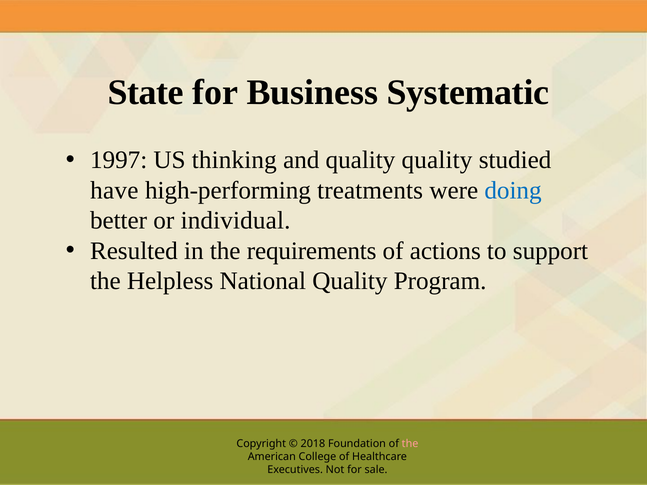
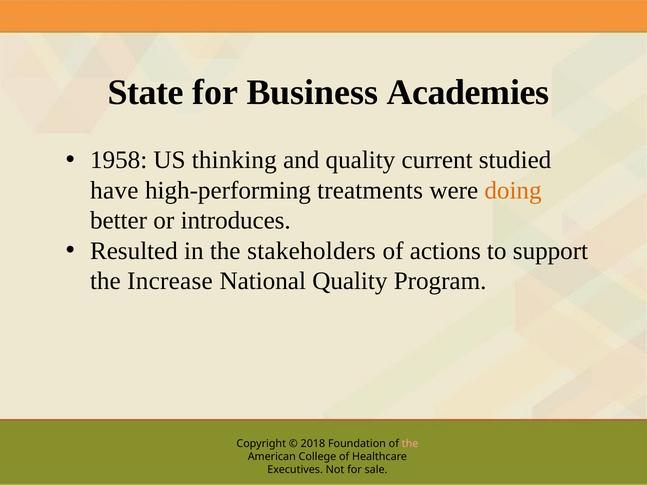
Systematic: Systematic -> Academies
1997: 1997 -> 1958
quality quality: quality -> current
doing colour: blue -> orange
individual: individual -> introduces
requirements: requirements -> stakeholders
Helpless: Helpless -> Increase
